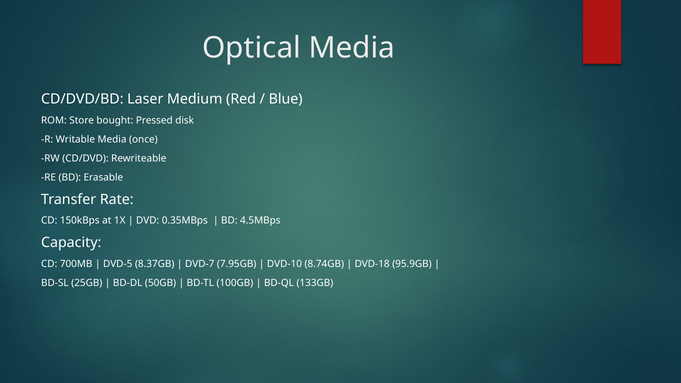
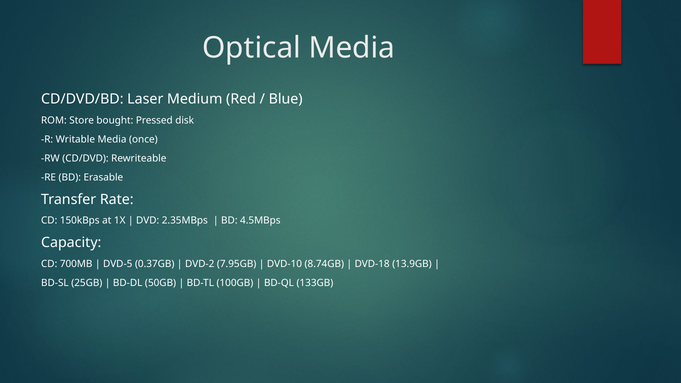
0.35MBps: 0.35MBps -> 2.35MBps
8.37GB: 8.37GB -> 0.37GB
DVD-7: DVD-7 -> DVD-2
95.9GB: 95.9GB -> 13.9GB
